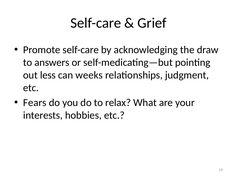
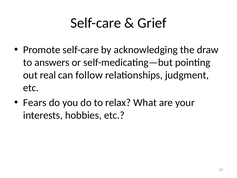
less: less -> real
weeks: weeks -> follow
